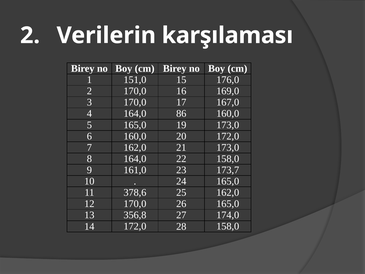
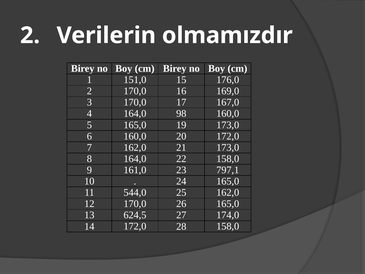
karşılaması: karşılaması -> olmamızdır
86: 86 -> 98
173,7: 173,7 -> 797,1
378,6: 378,6 -> 544,0
356,8: 356,8 -> 624,5
